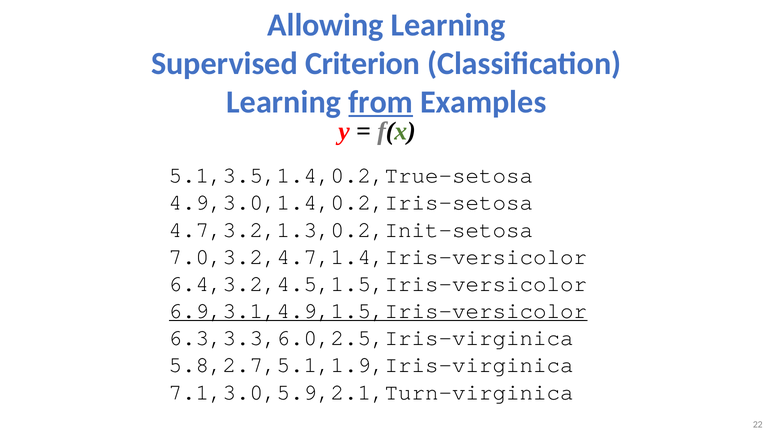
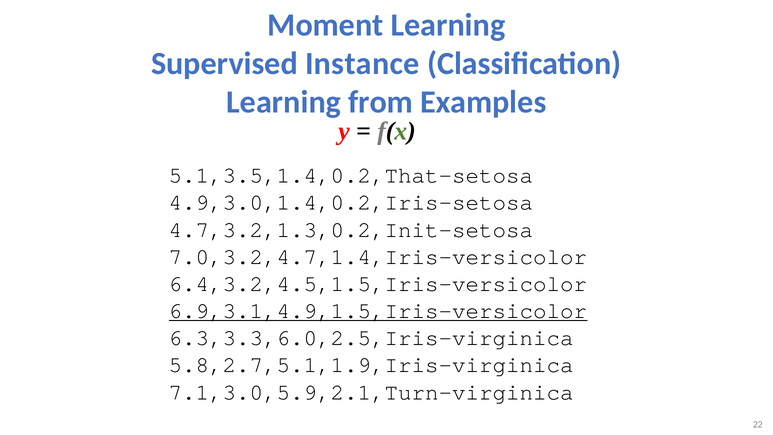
Allowing: Allowing -> Moment
Criterion: Criterion -> Instance
from underline: present -> none
5.1,3.5,1.4,0.2,True-setosa: 5.1,3.5,1.4,0.2,True-setosa -> 5.1,3.5,1.4,0.2,That-setosa
